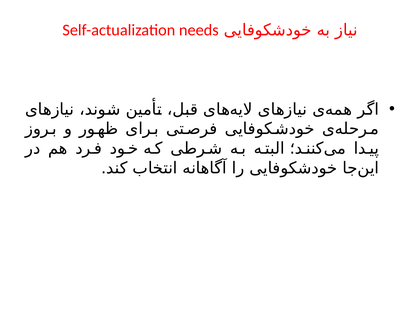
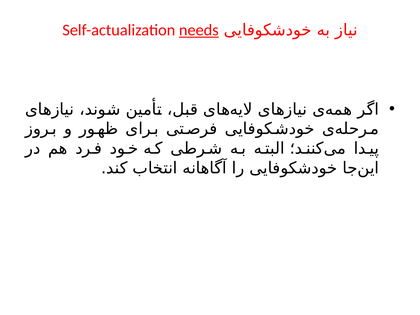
needs underline: none -> present
